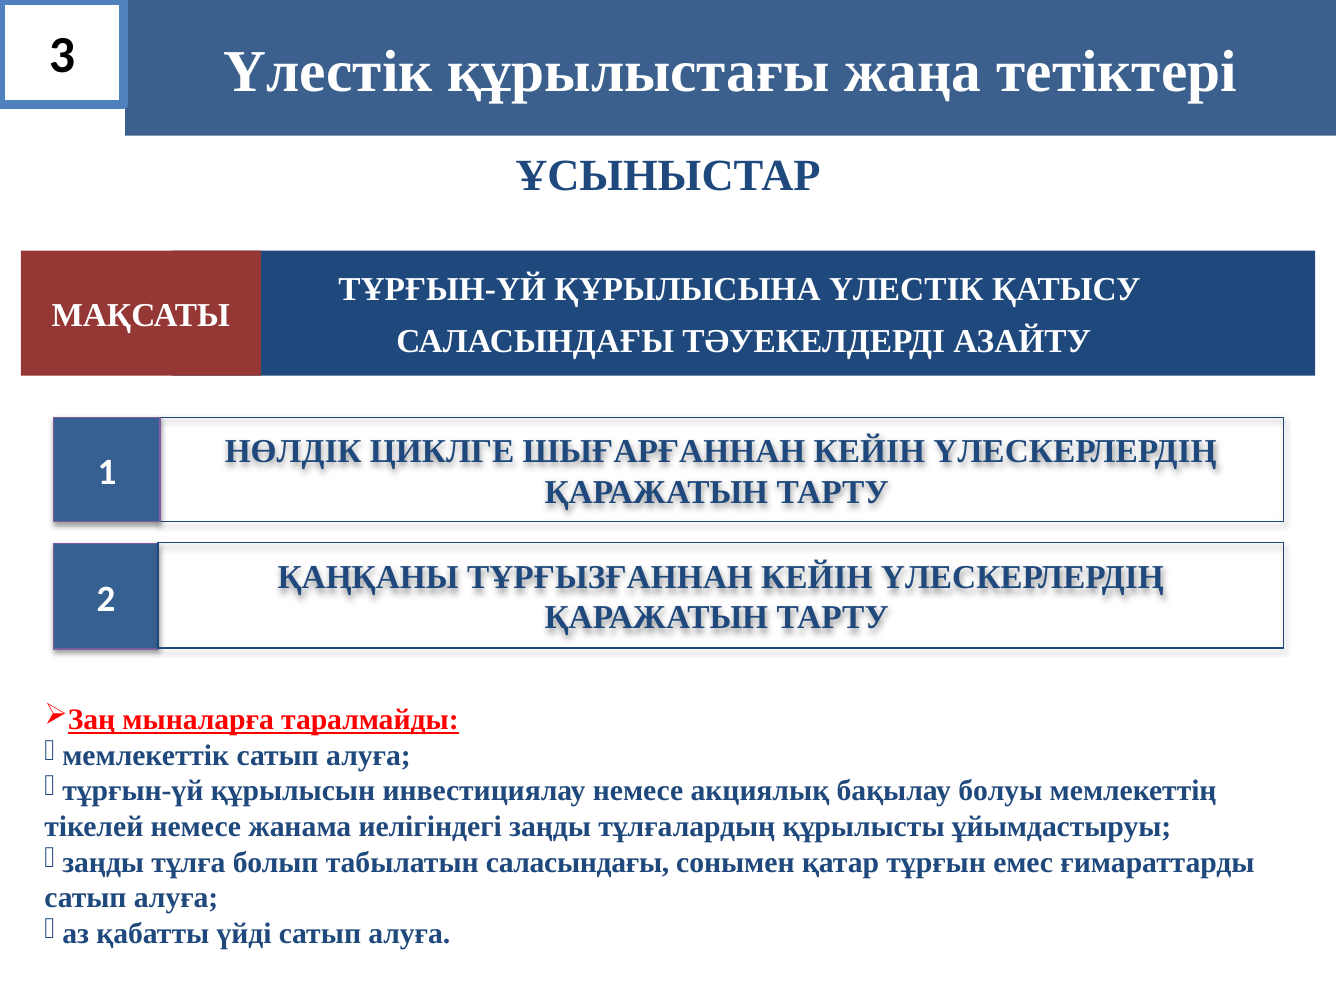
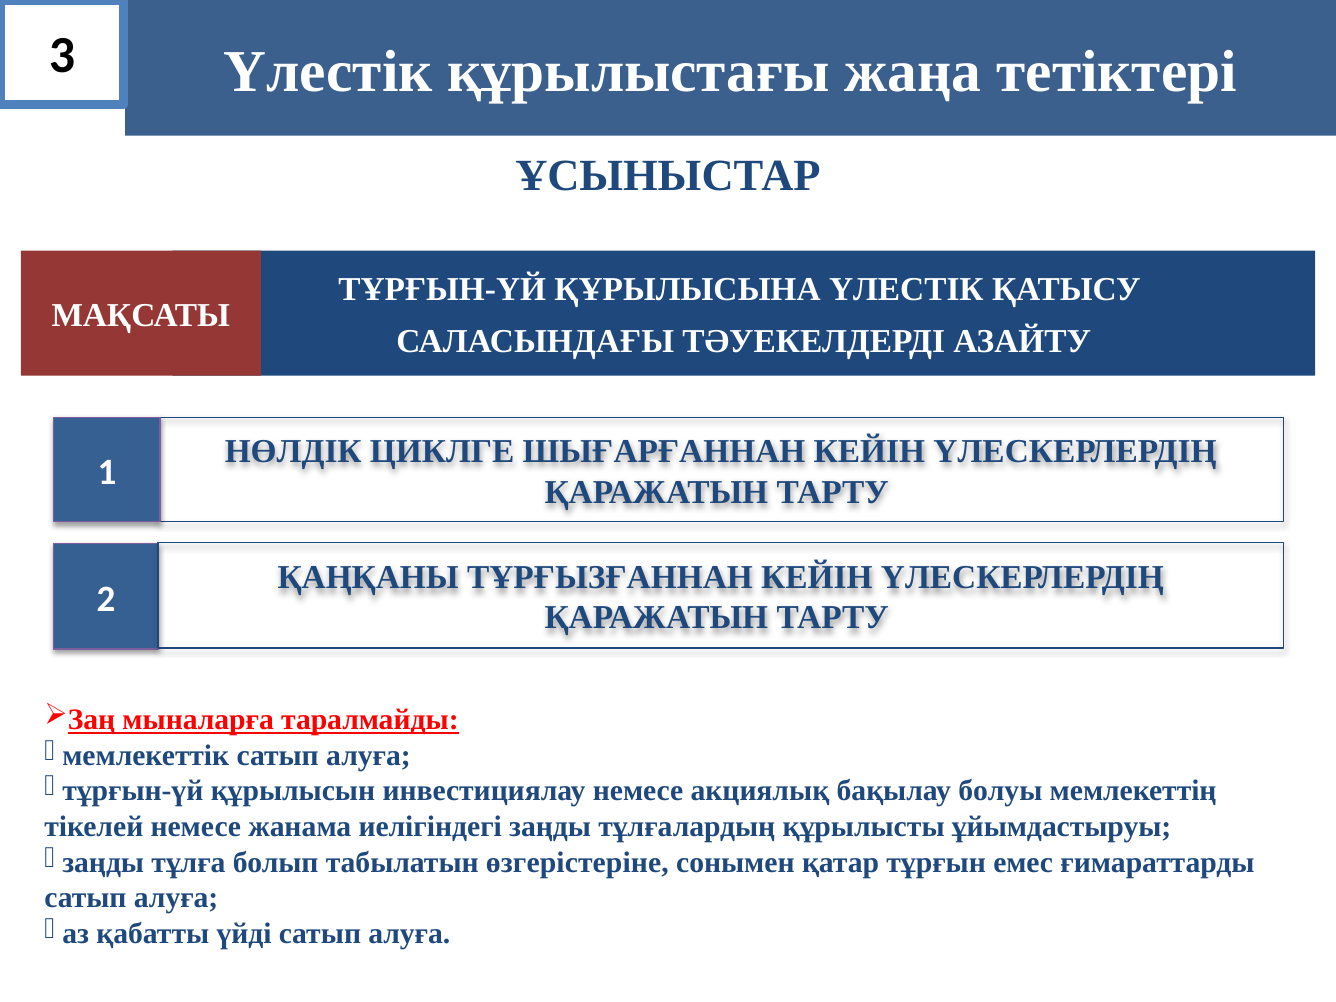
табылатын саласындағы: саласындағы -> өзгерістеріне
